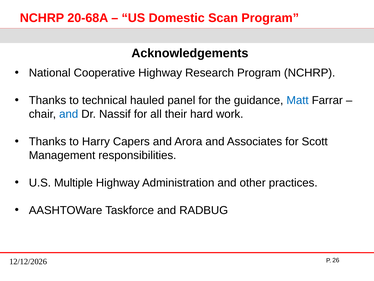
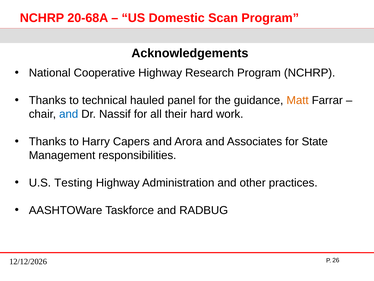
Matt colour: blue -> orange
Scott: Scott -> State
Multiple: Multiple -> Testing
